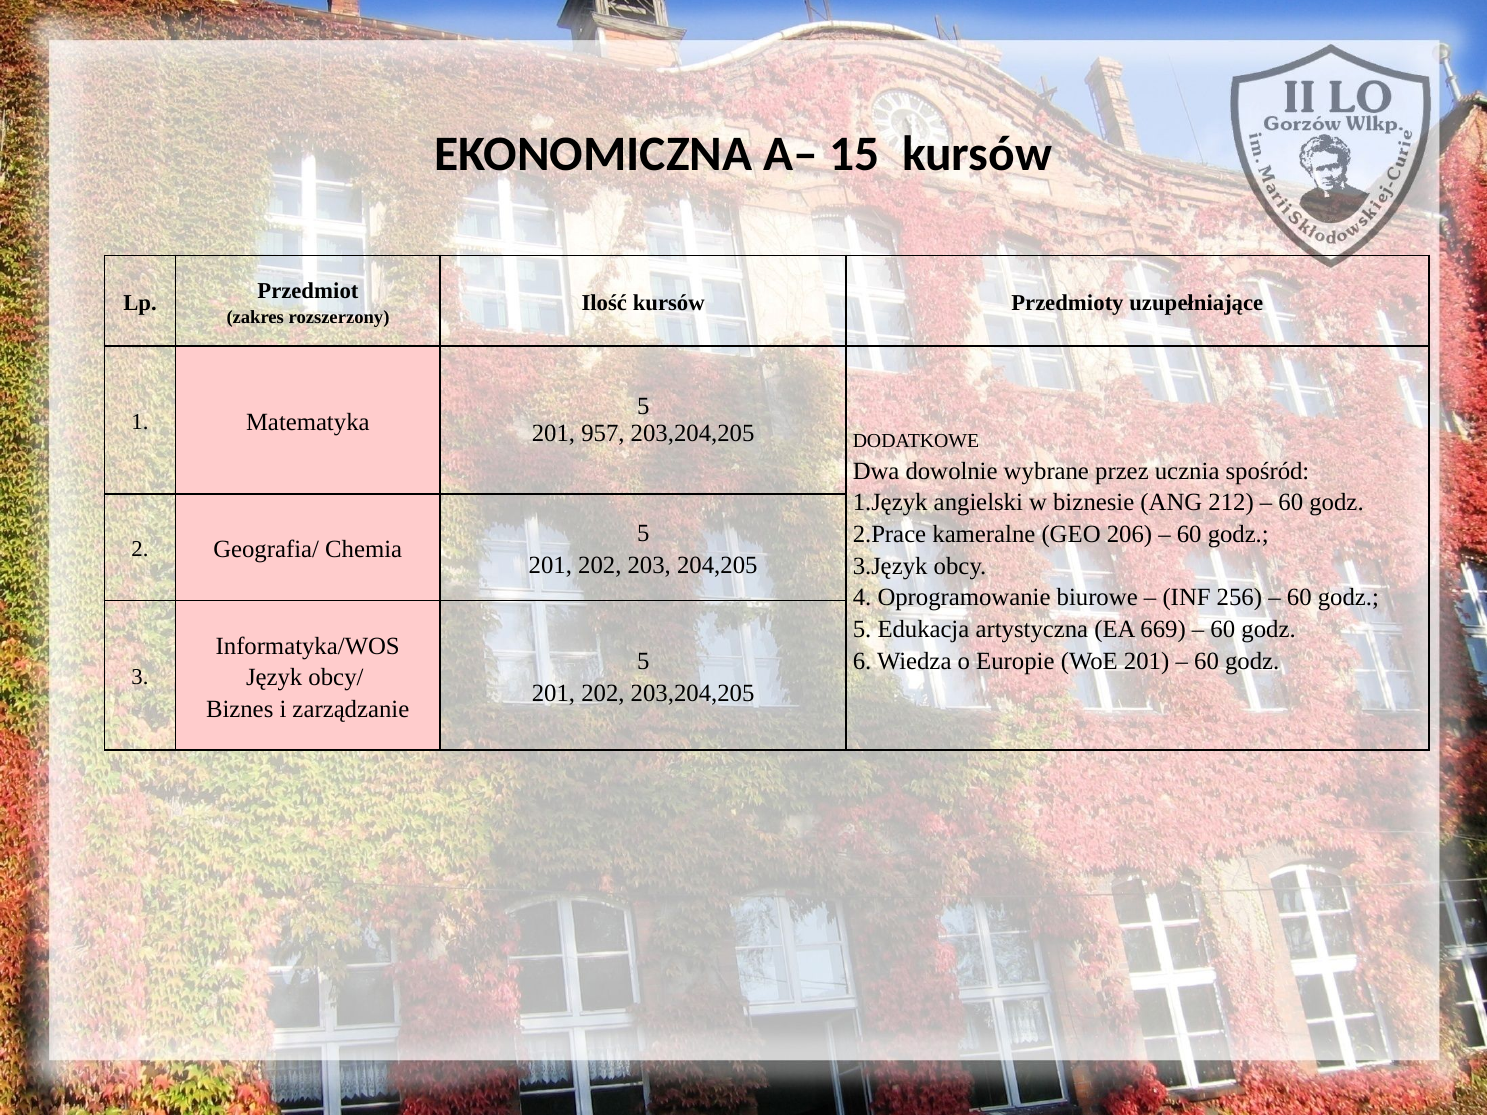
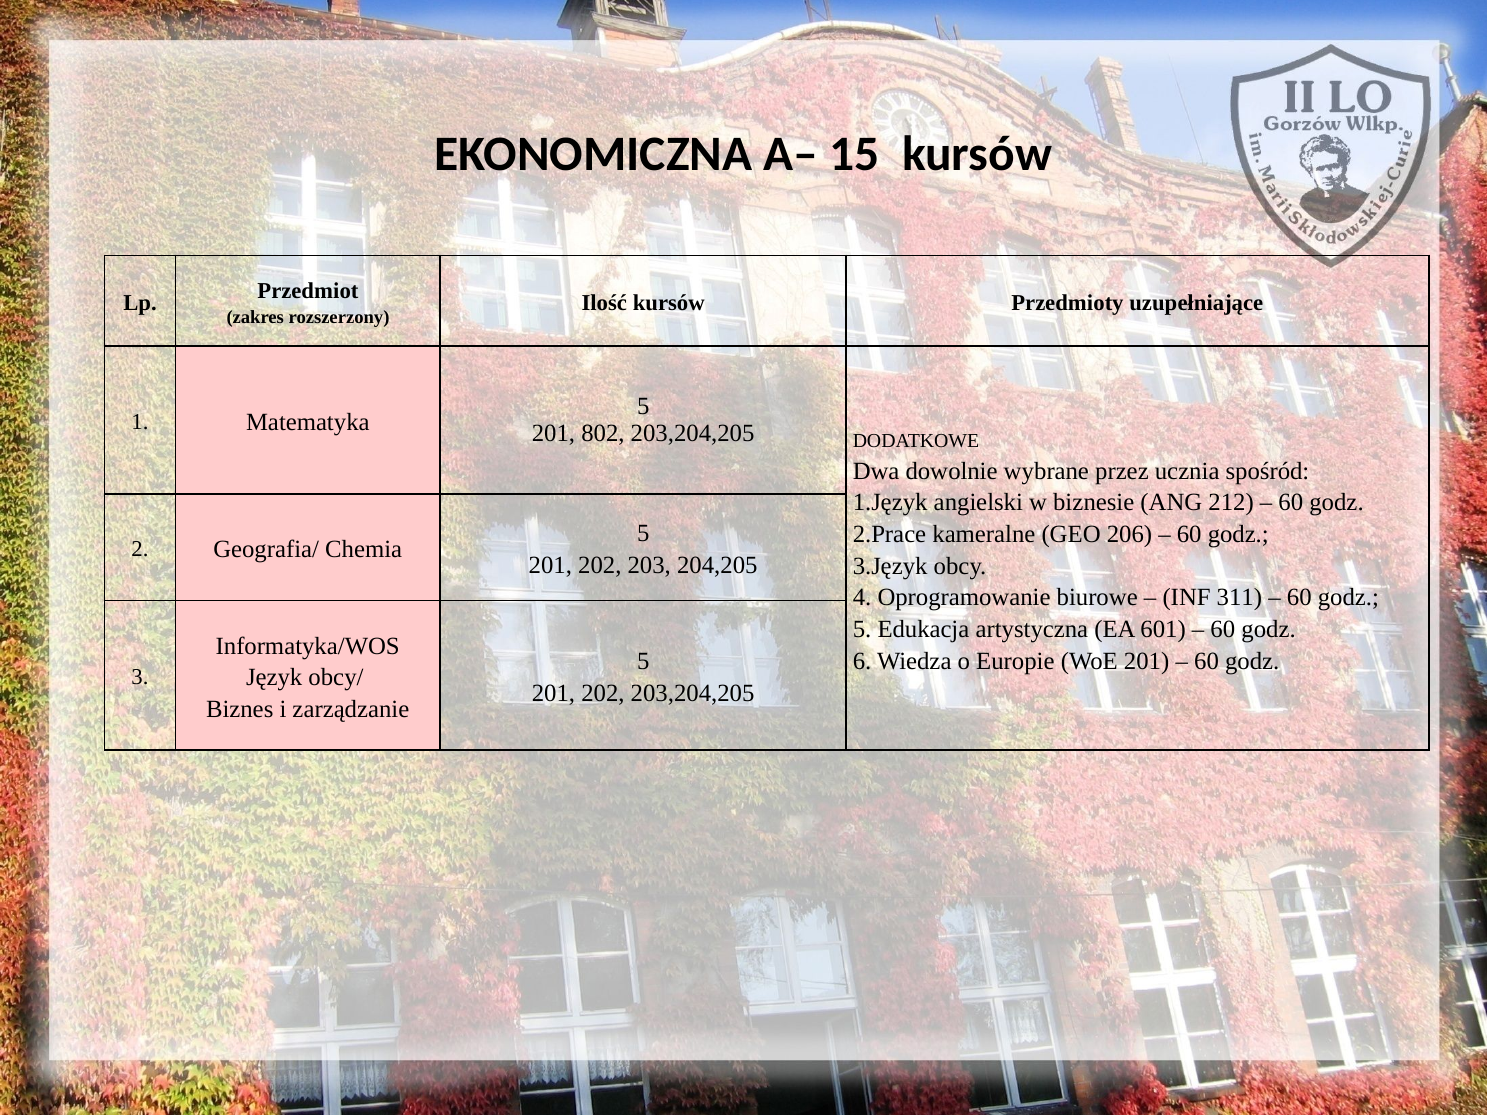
957: 957 -> 802
256: 256 -> 311
669: 669 -> 601
